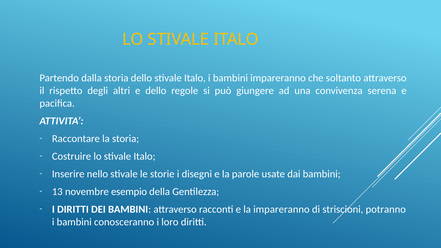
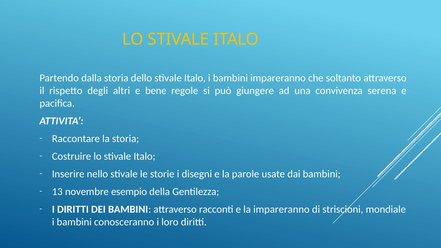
e dello: dello -> bene
potranno: potranno -> mondiale
